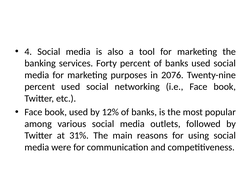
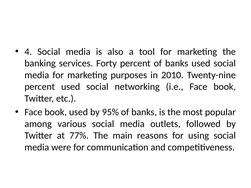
2076: 2076 -> 2010
12%: 12% -> 95%
31%: 31% -> 77%
